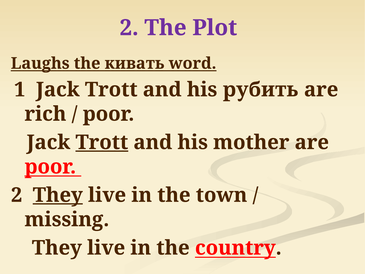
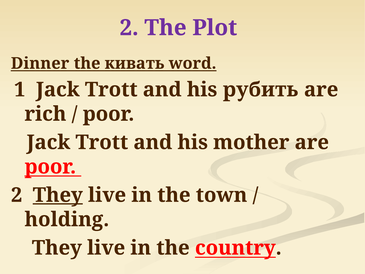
Laughs: Laughs -> Dinner
Trott at (102, 142) underline: present -> none
missing: missing -> holding
